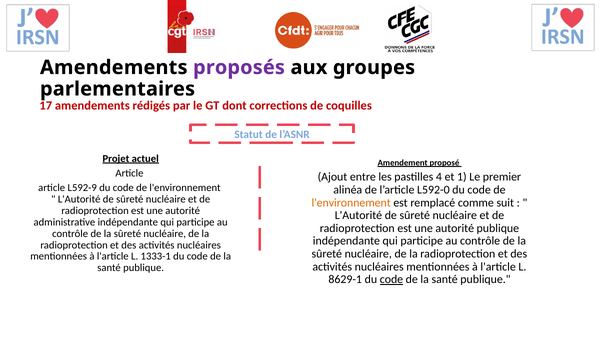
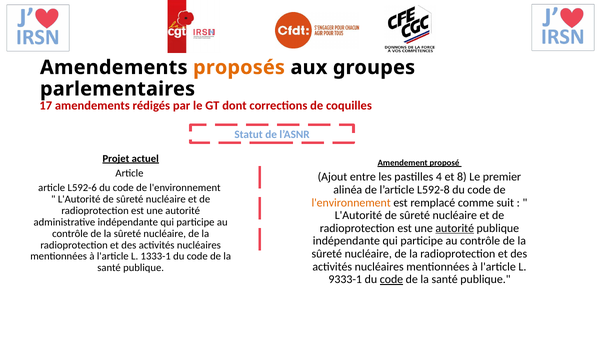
proposés colour: purple -> orange
1: 1 -> 8
L592-9: L592-9 -> L592-6
L592-0: L592-0 -> L592-8
autorité at (455, 229) underline: none -> present
8629-1: 8629-1 -> 9333-1
